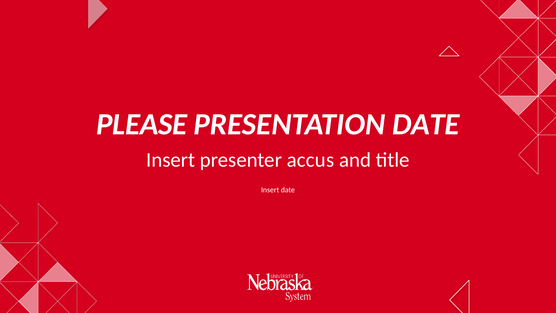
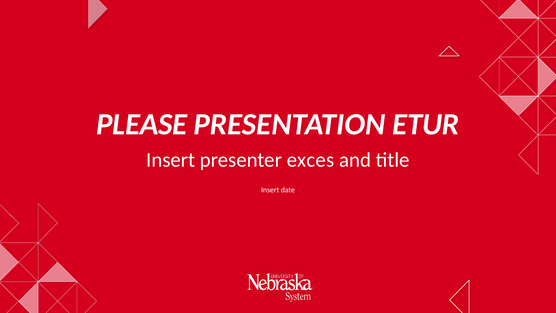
PRESENTATION DATE: DATE -> ETUR
accus: accus -> exces
